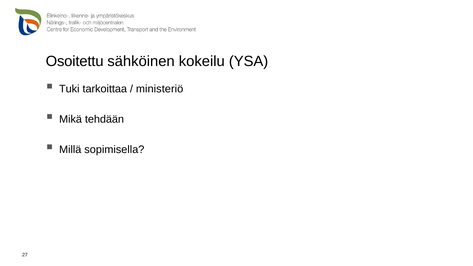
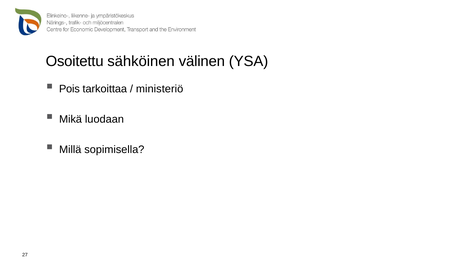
kokeilu: kokeilu -> välinen
Tuki: Tuki -> Pois
tehdään: tehdään -> luodaan
